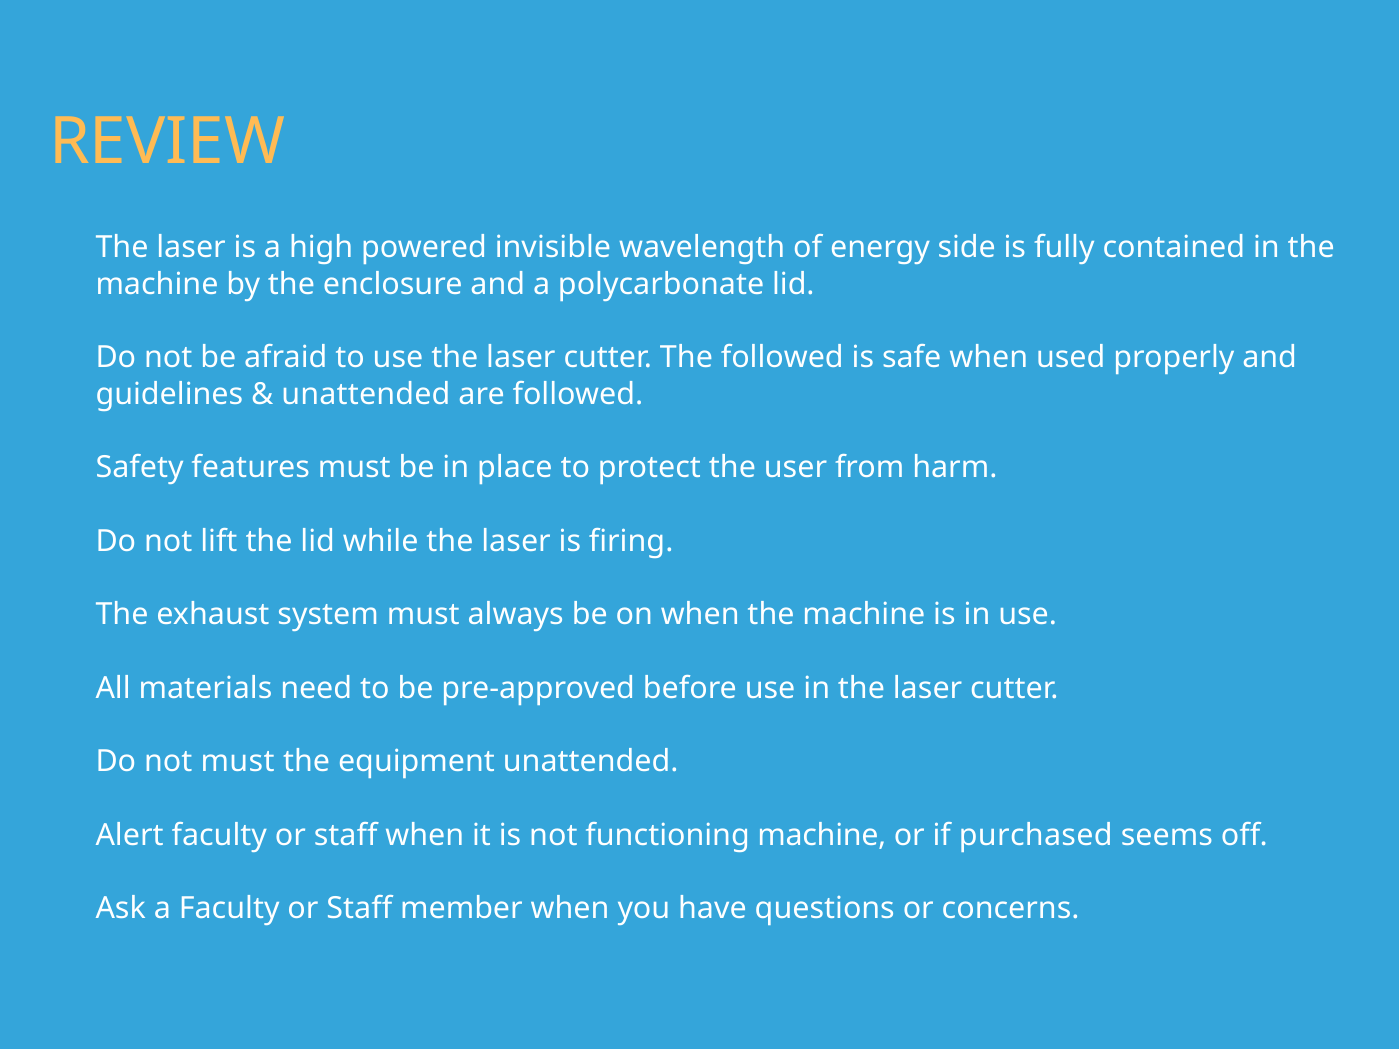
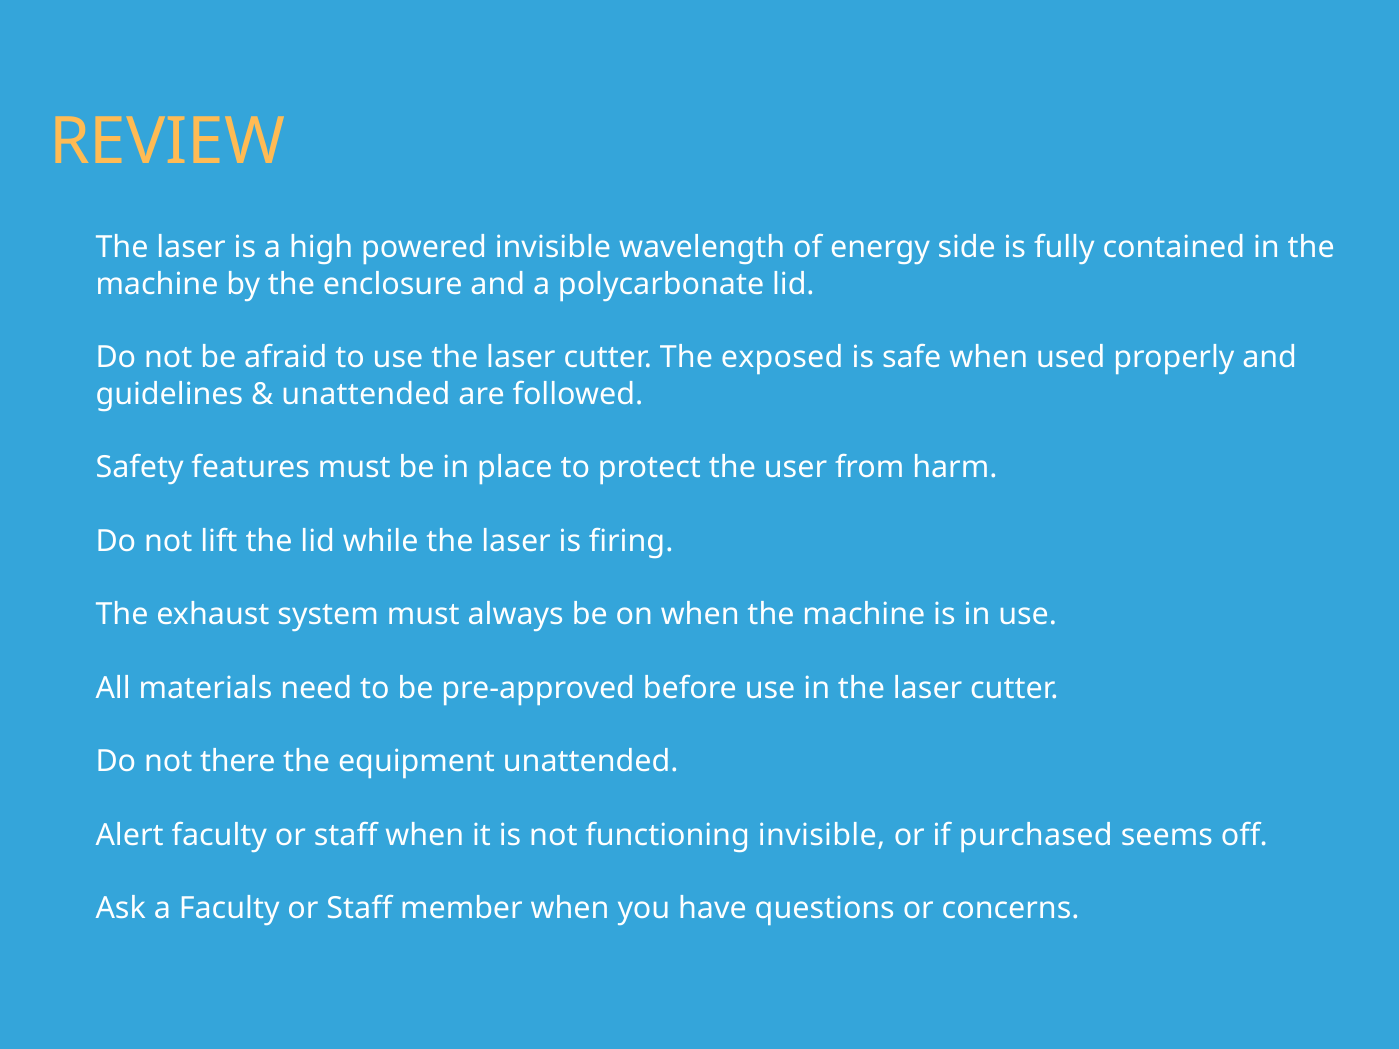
The followed: followed -> exposed
not must: must -> there
functioning machine: machine -> invisible
